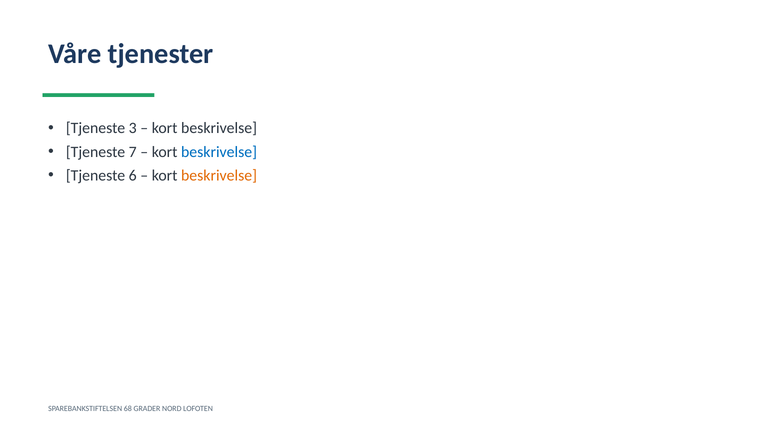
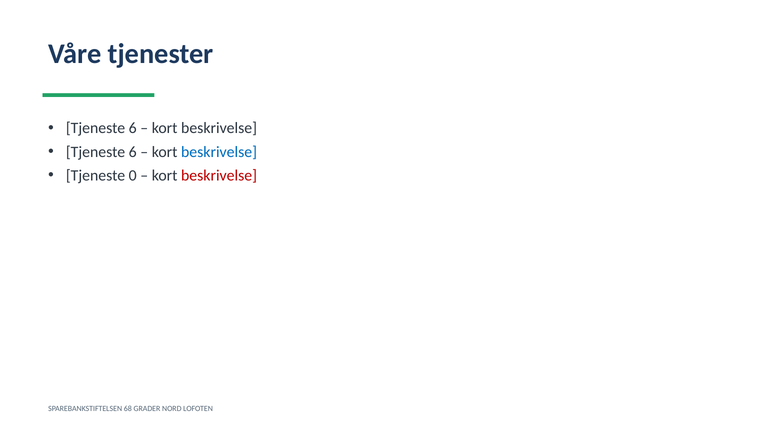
3 at (133, 128): 3 -> 6
7 at (133, 152): 7 -> 6
6: 6 -> 0
beskrivelse at (219, 176) colour: orange -> red
